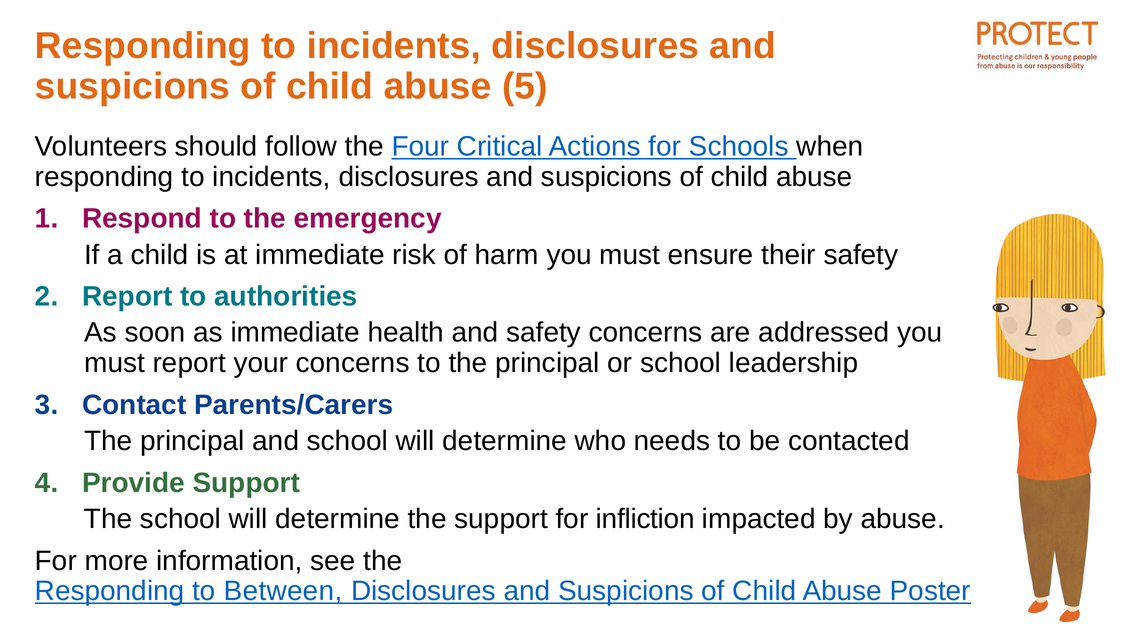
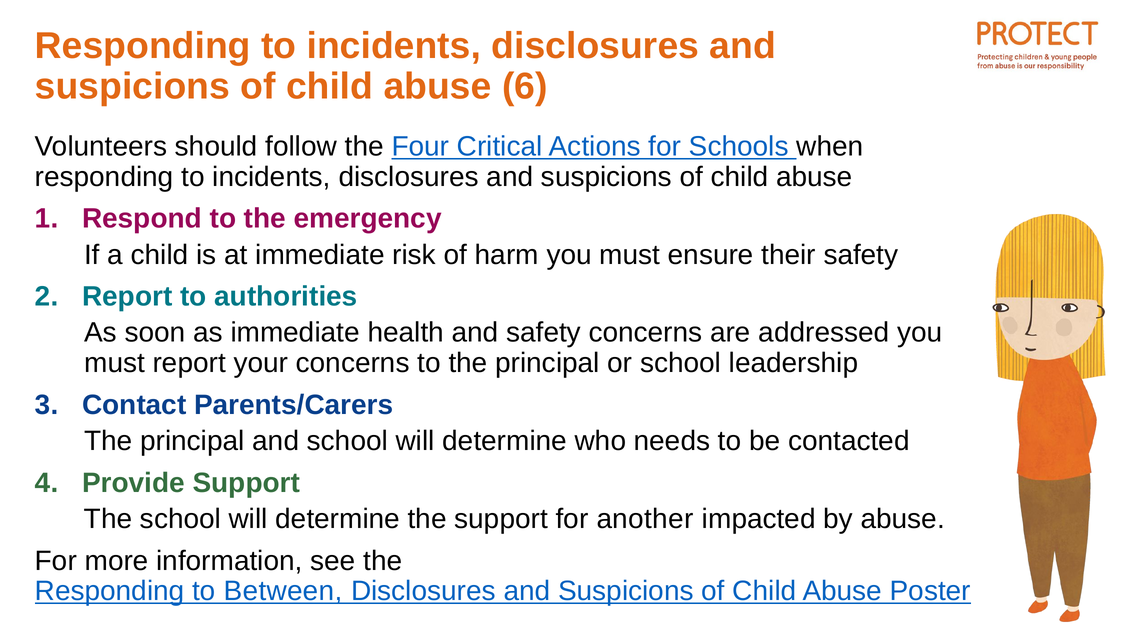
5: 5 -> 6
infliction: infliction -> another
